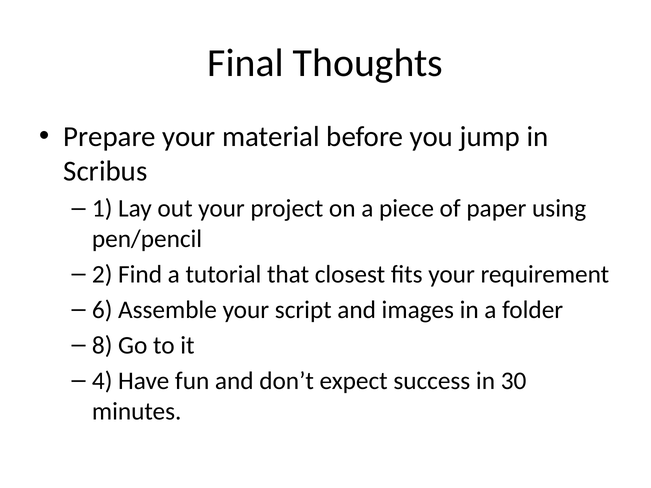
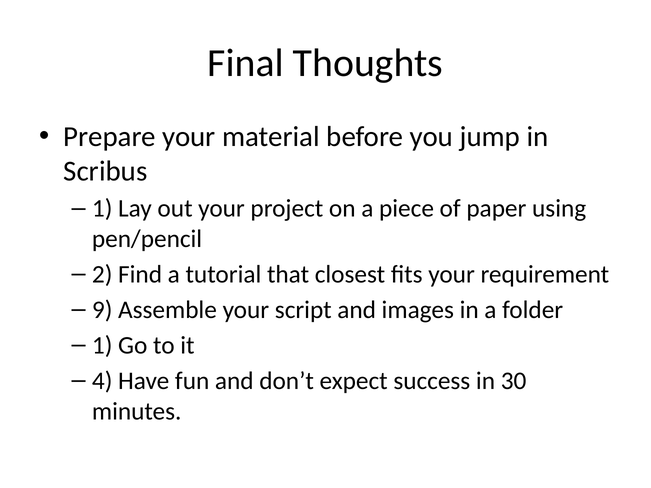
6: 6 -> 9
8 at (102, 345): 8 -> 1
